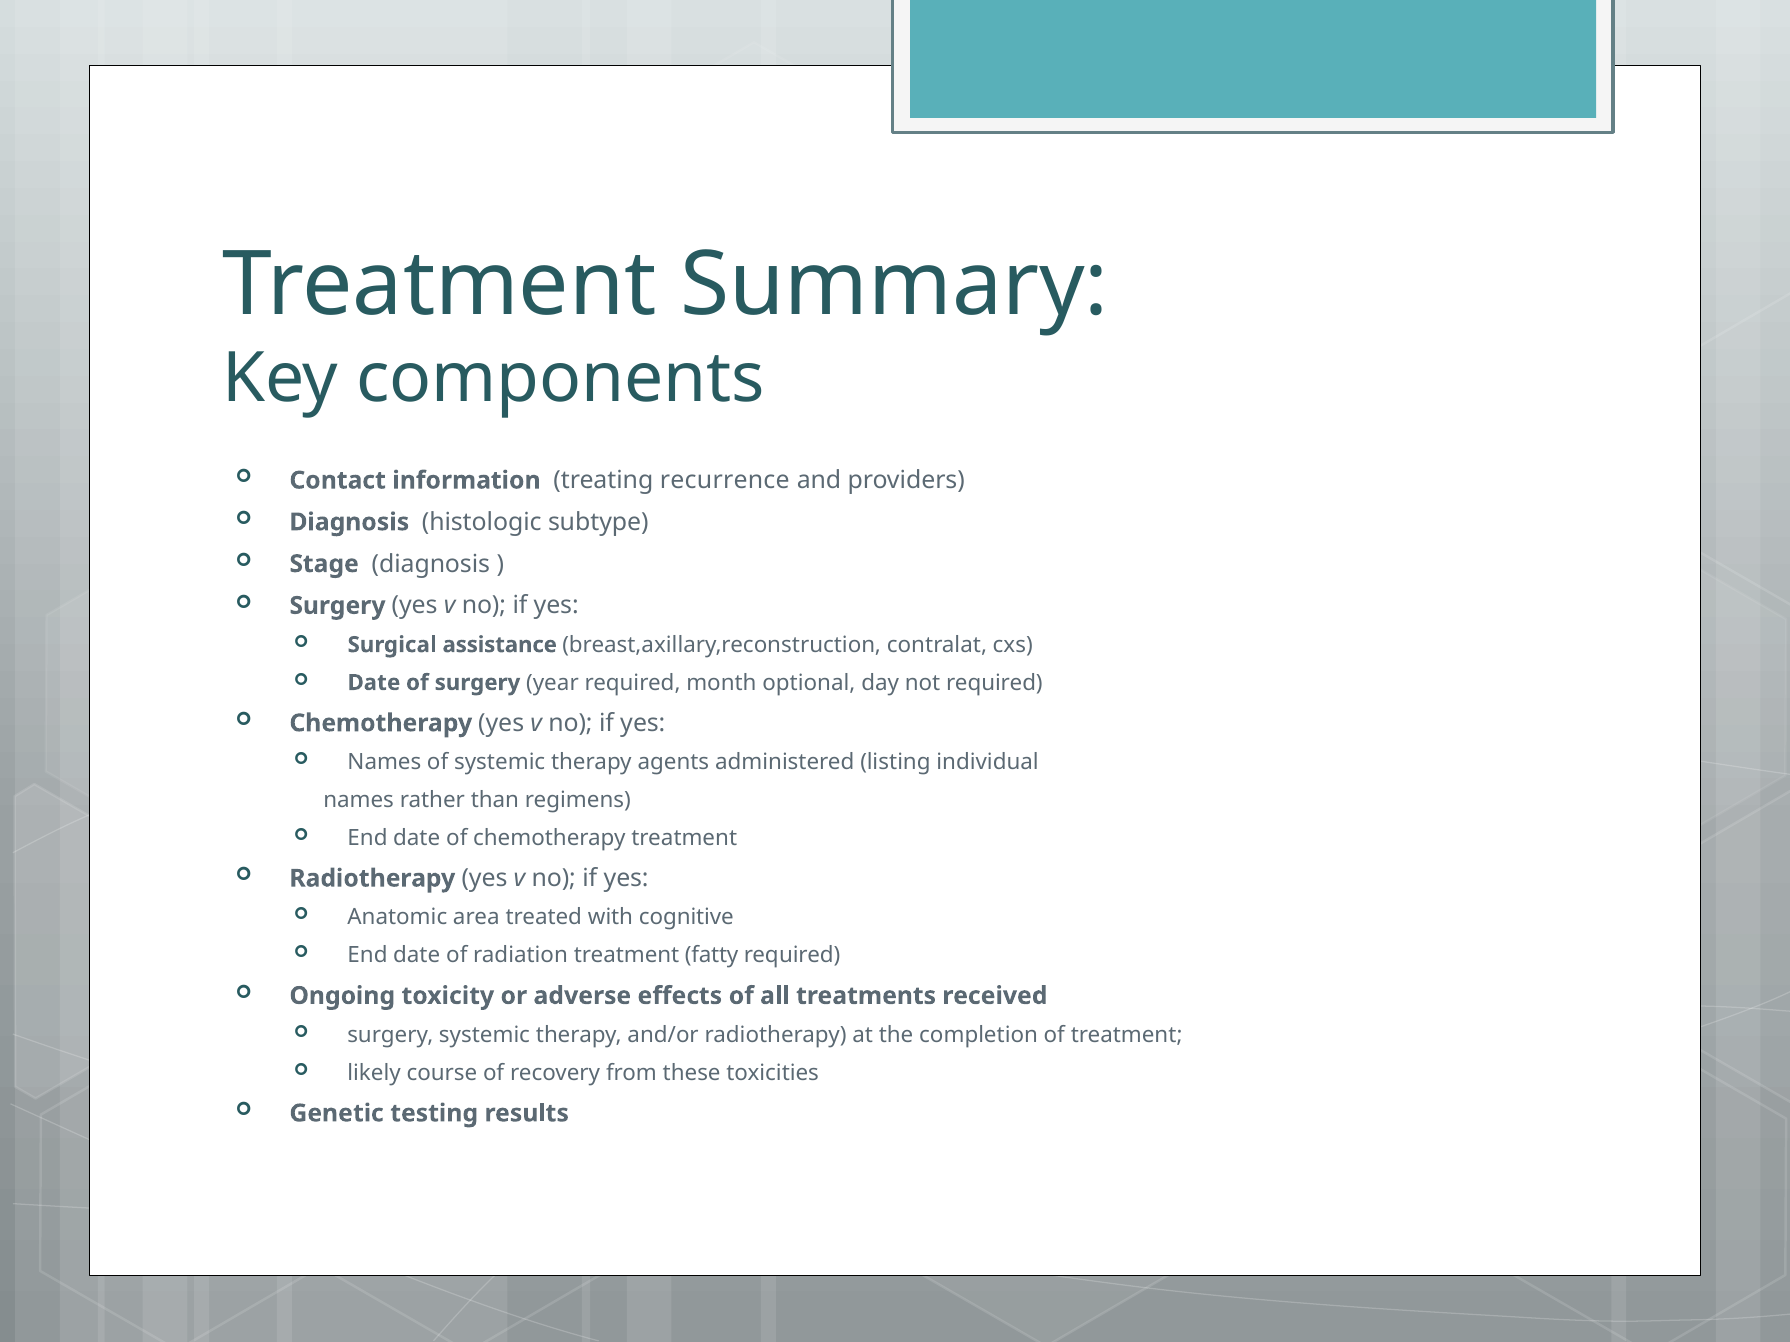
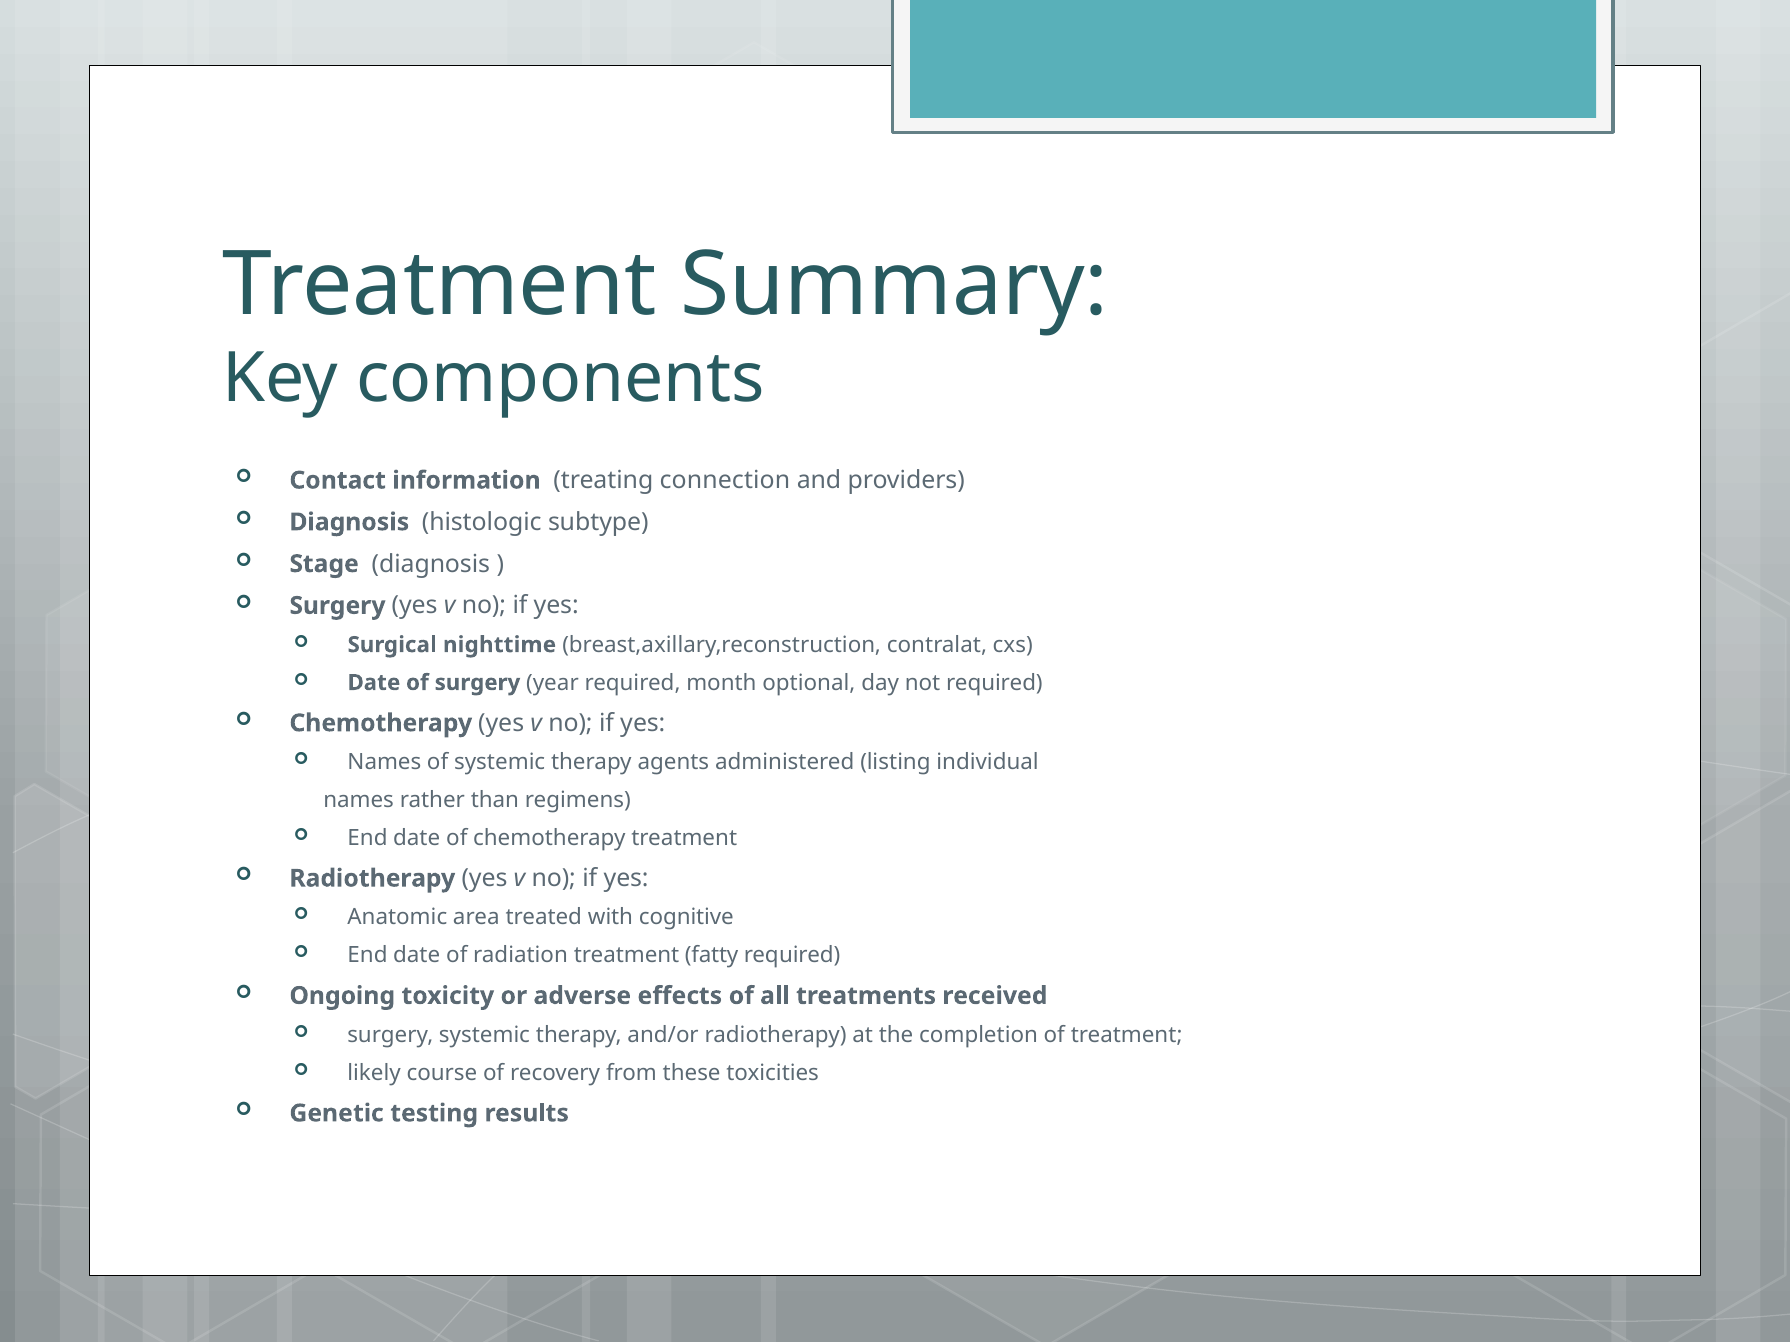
recurrence: recurrence -> connection
assistance: assistance -> nighttime
